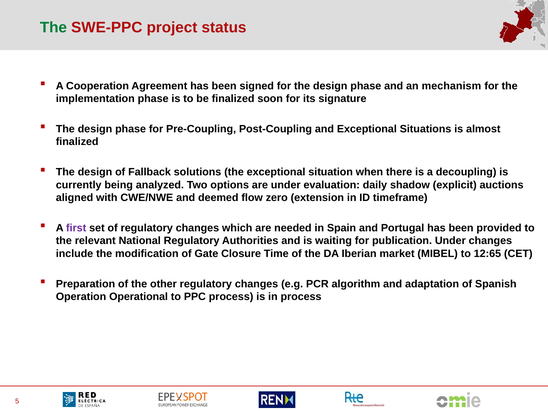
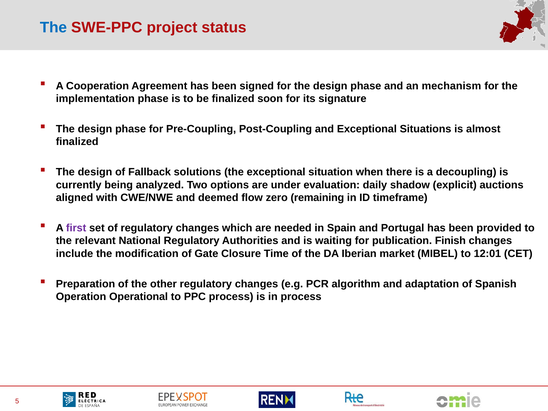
The at (53, 27) colour: green -> blue
extension: extension -> remaining
publication Under: Under -> Finish
12:65: 12:65 -> 12:01
